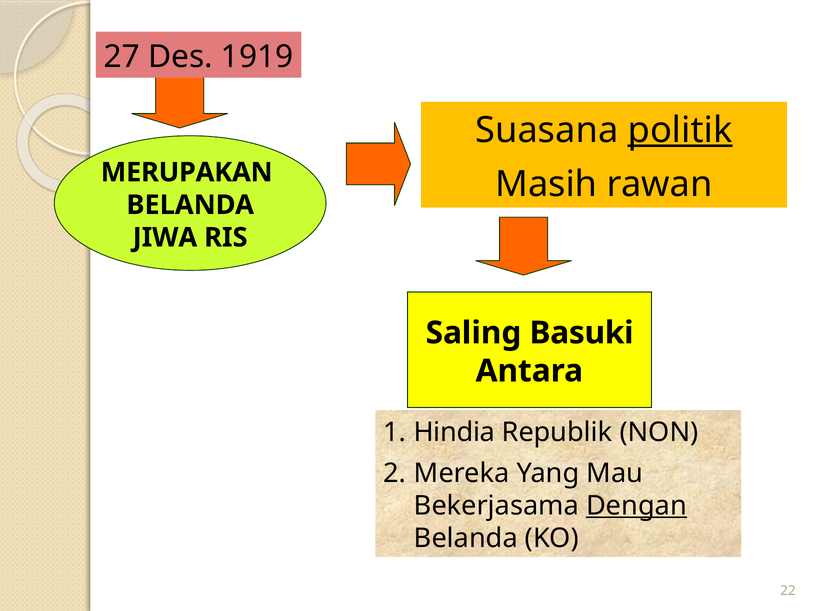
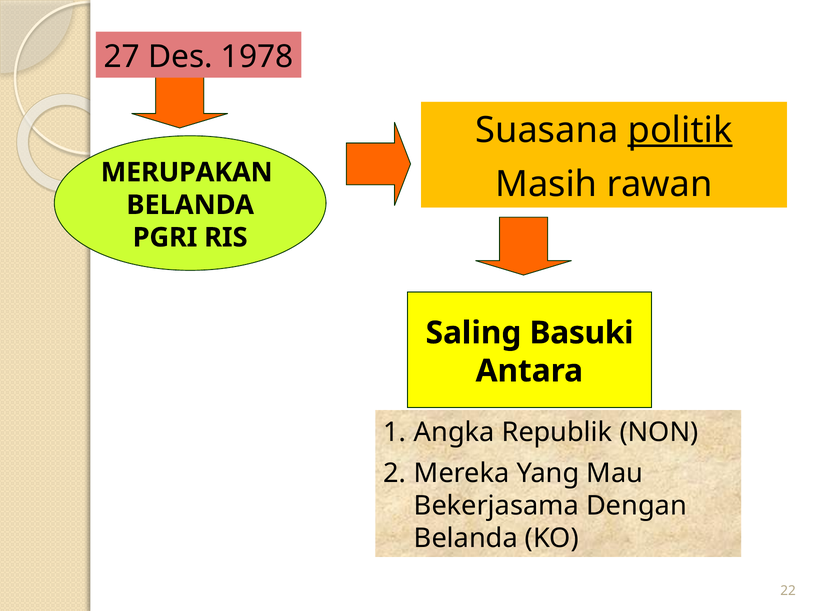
1919: 1919 -> 1978
JIWA: JIWA -> PGRI
Hindia: Hindia -> Angka
Dengan underline: present -> none
